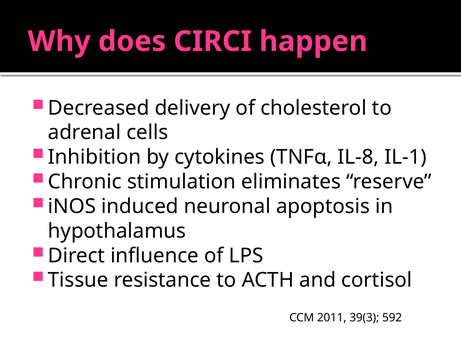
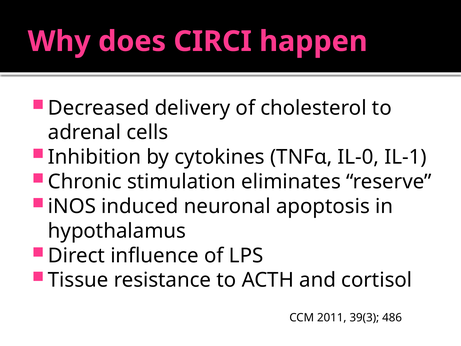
IL-8: IL-8 -> IL-0
592: 592 -> 486
